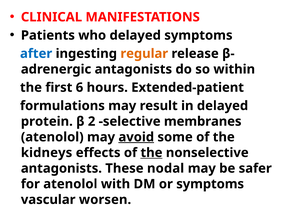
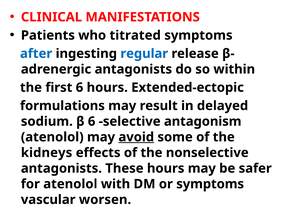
who delayed: delayed -> titrated
regular colour: orange -> blue
Extended-patient: Extended-patient -> Extended-ectopic
protein: protein -> sodium
β 2: 2 -> 6
membranes: membranes -> antagonism
the at (151, 153) underline: present -> none
These nodal: nodal -> hours
